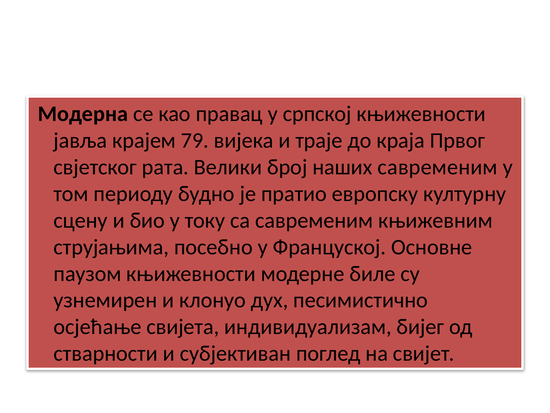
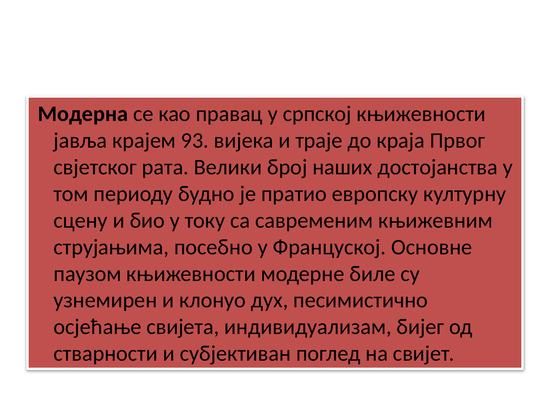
79: 79 -> 93
наших савременим: савременим -> достојанства
